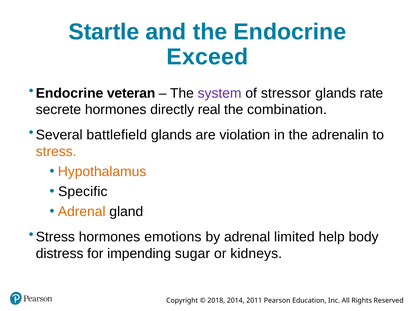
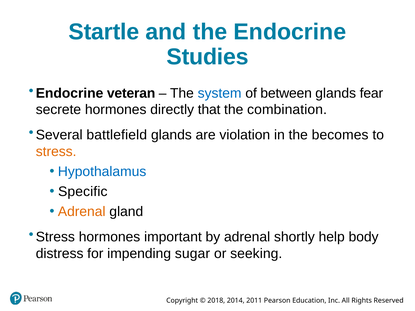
Exceed: Exceed -> Studies
system colour: purple -> blue
stressor: stressor -> between
rate: rate -> fear
real: real -> that
adrenalin: adrenalin -> becomes
Hypothalamus colour: orange -> blue
emotions: emotions -> important
limited: limited -> shortly
kidneys: kidneys -> seeking
